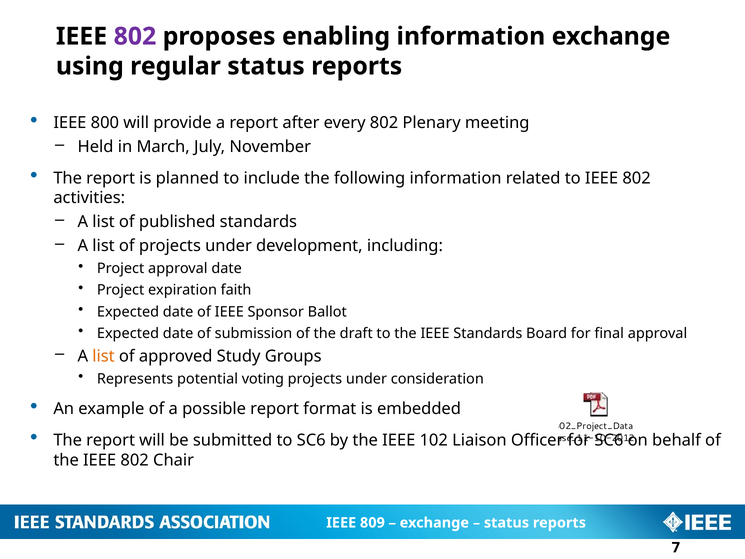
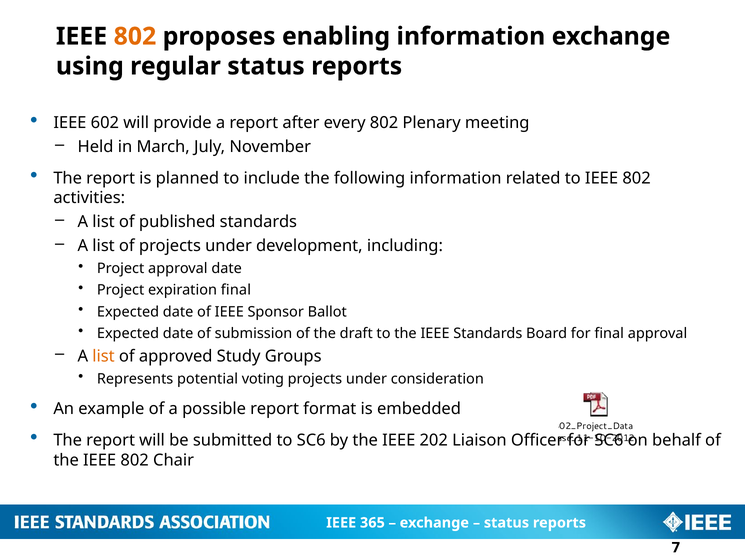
802 at (135, 36) colour: purple -> orange
800: 800 -> 602
expiration faith: faith -> final
102: 102 -> 202
809: 809 -> 365
